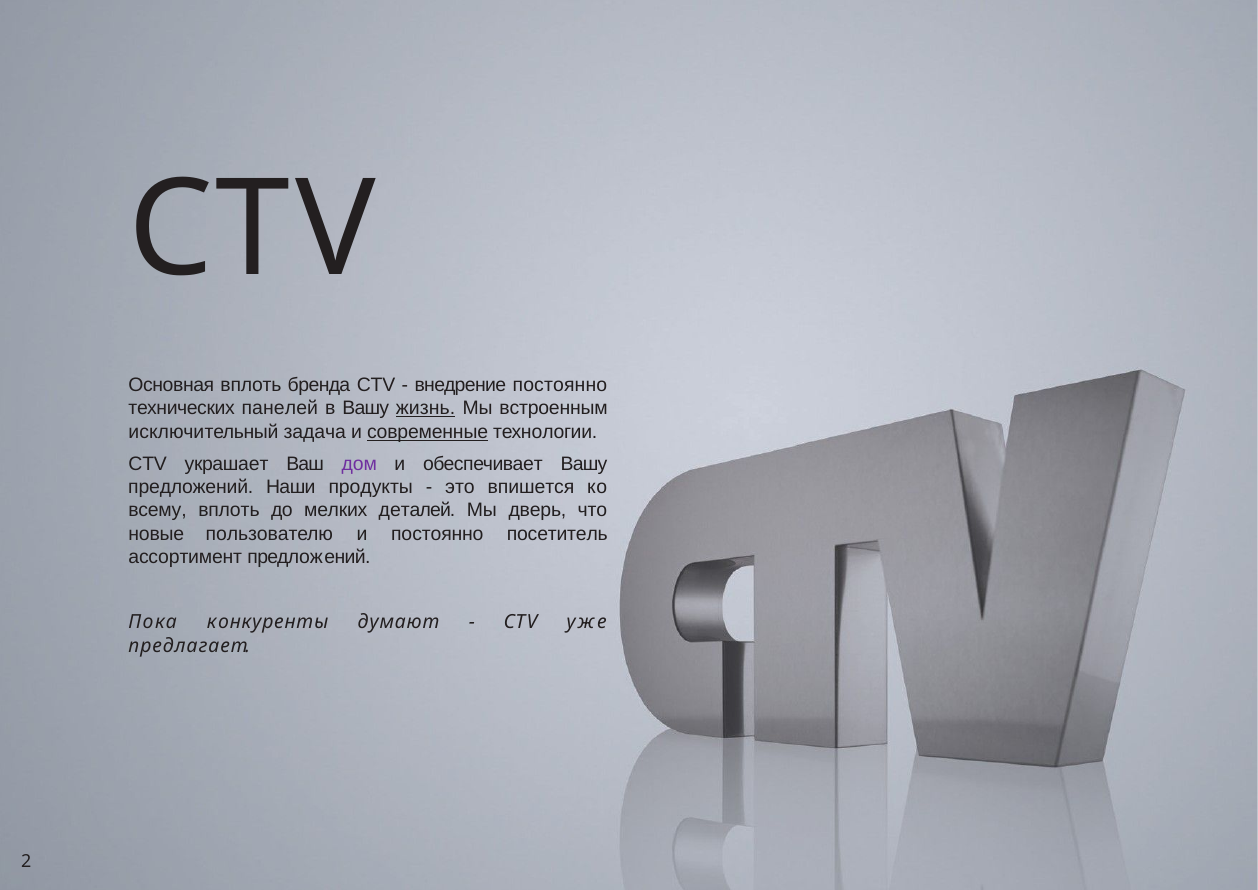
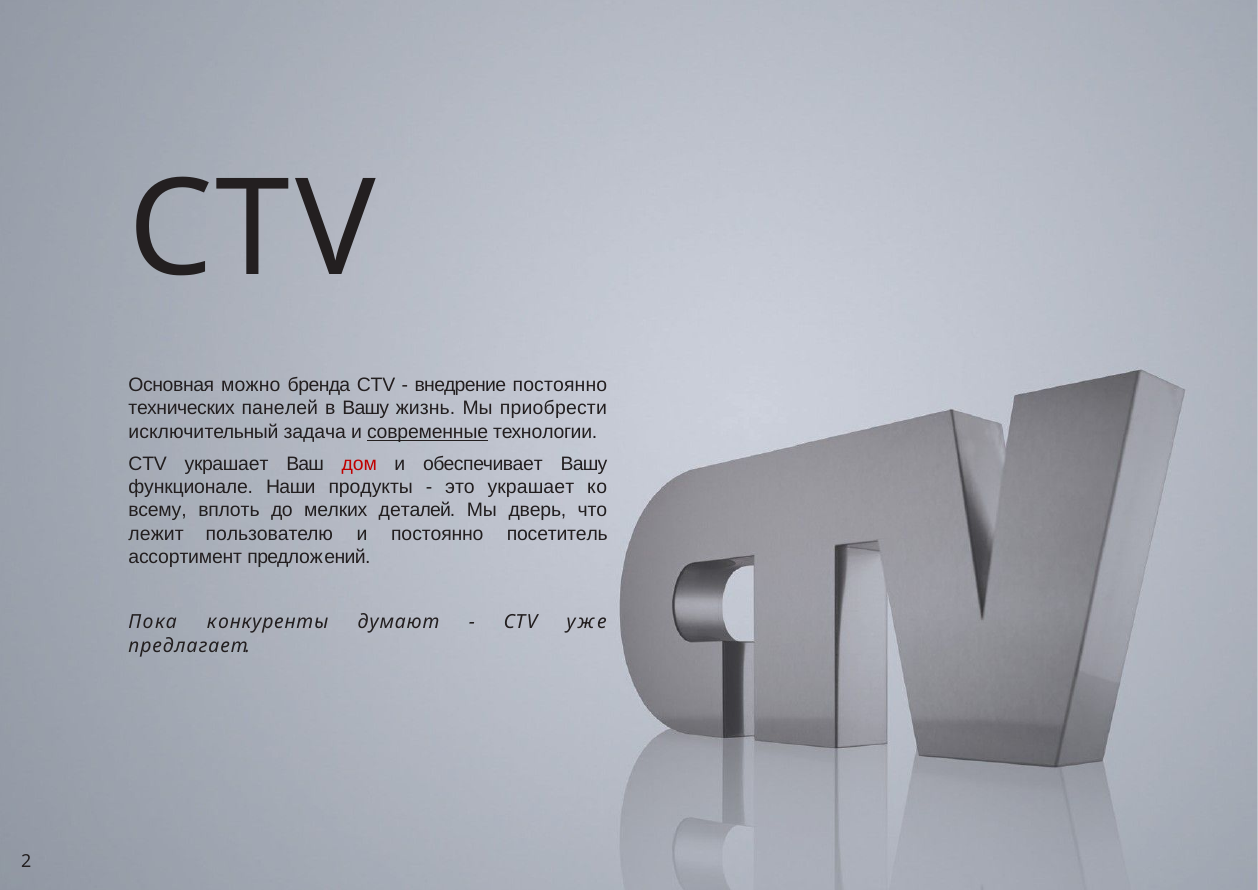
Основная вплоть: вплоть -> можно
жизнь underline: present -> none
встроенным: встроенным -> приобрести
дом colour: purple -> red
предложений at (191, 487): предложений -> функционале
это впишется: впишется -> украшает
новые: новые -> лежит
